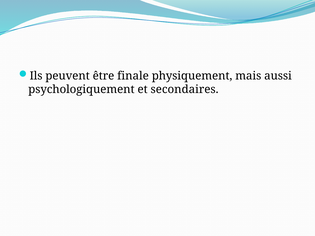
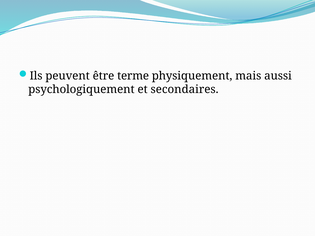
finale: finale -> terme
